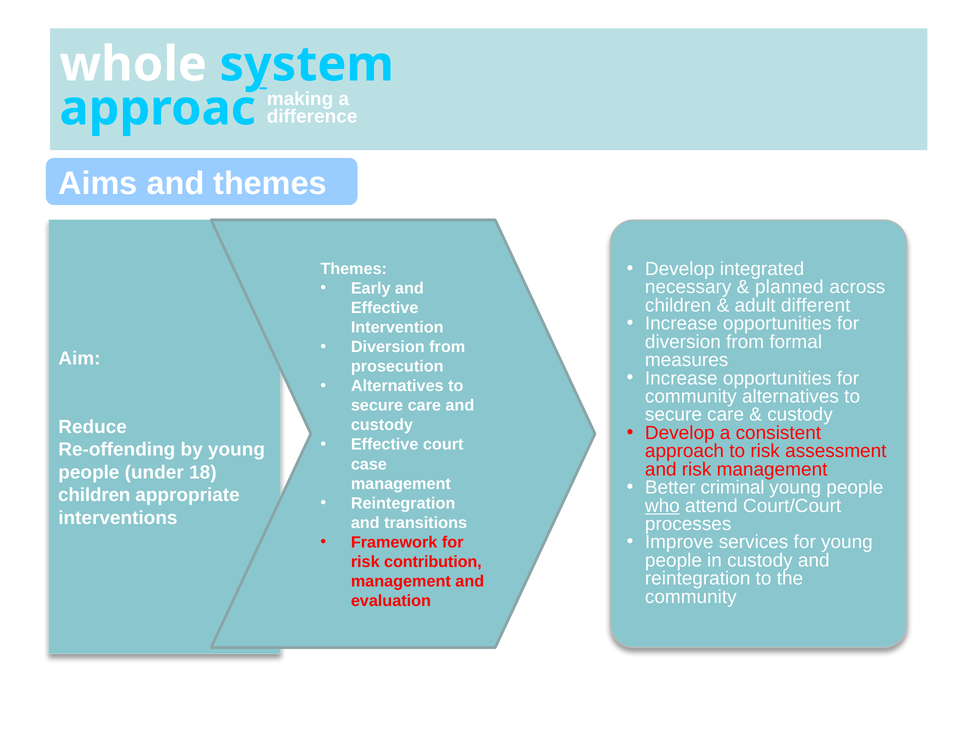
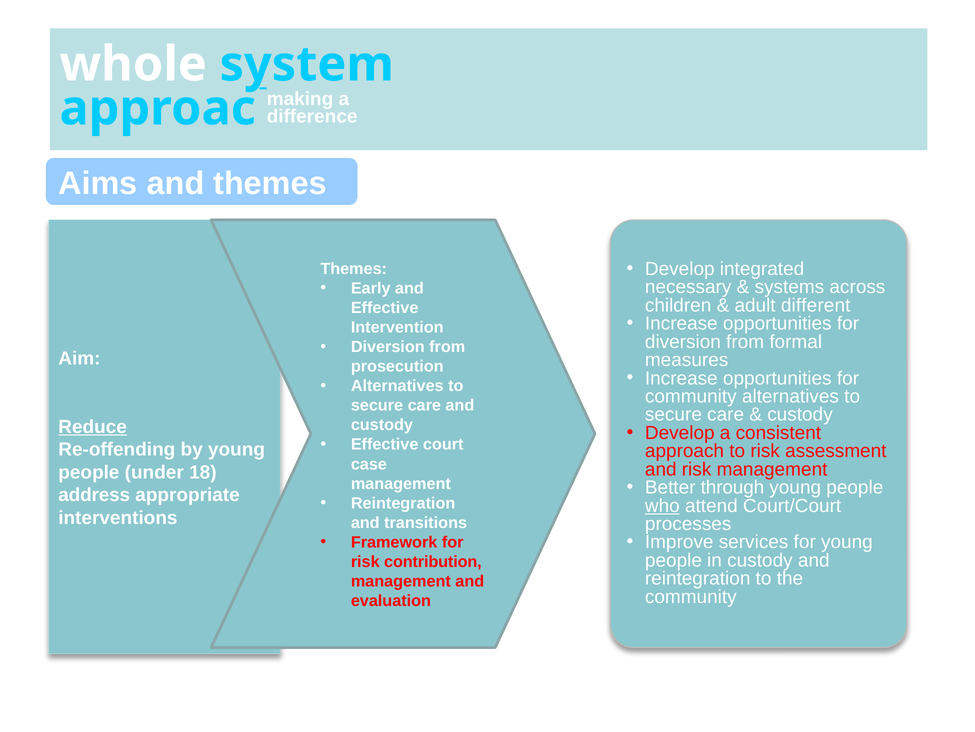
planned: planned -> systems
Reduce underline: none -> present
criminal: criminal -> through
children at (94, 495): children -> address
